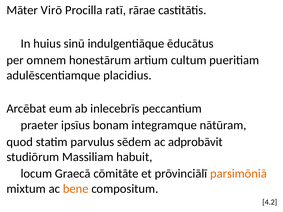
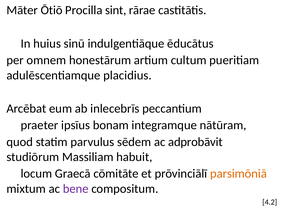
Virō: Virō -> Ōtiō
ratī: ratī -> sint
bene colour: orange -> purple
